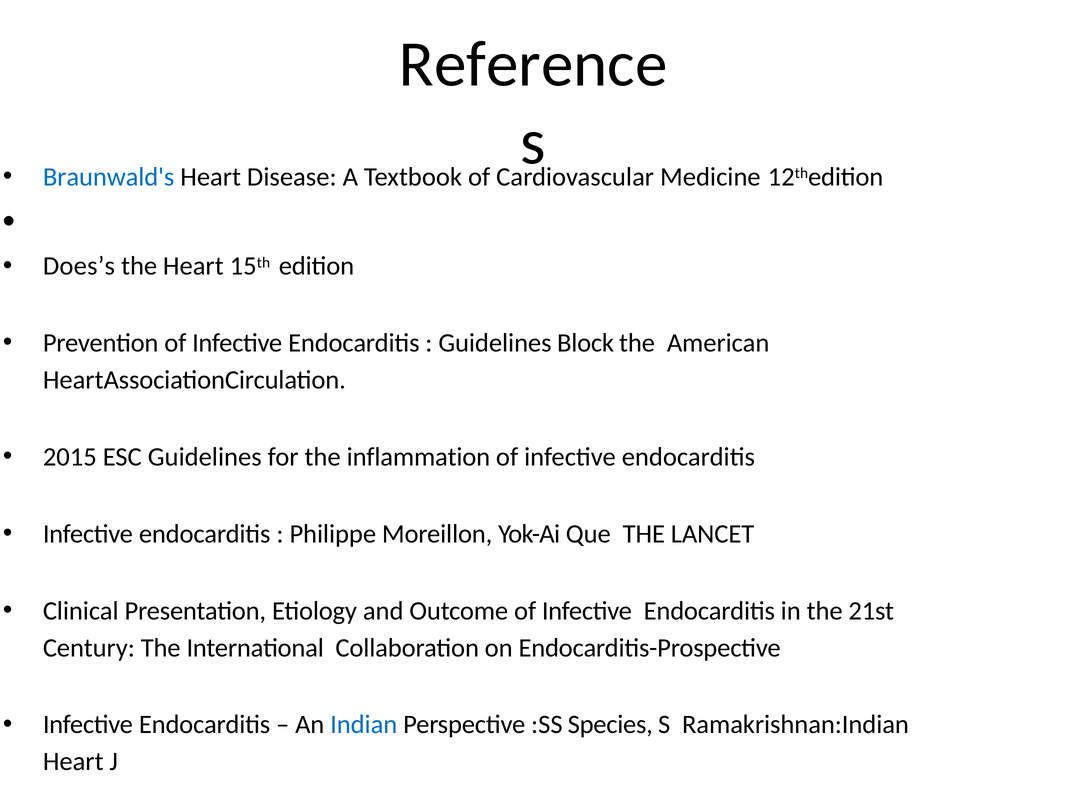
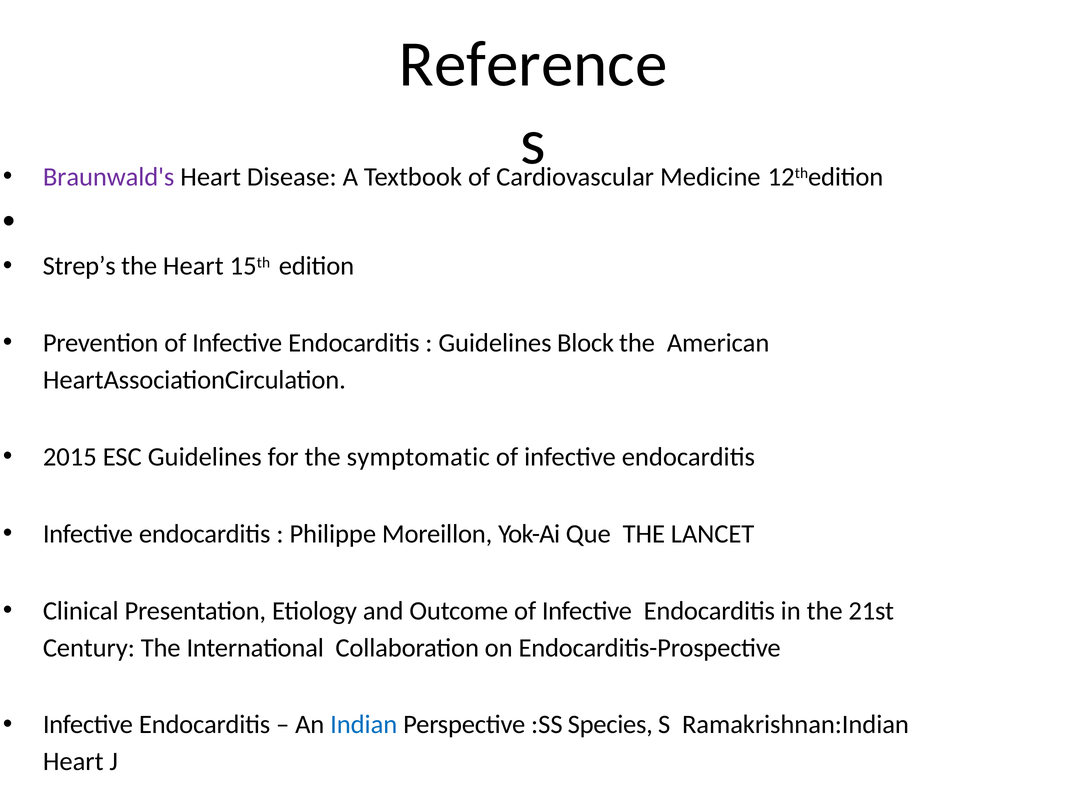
Braunwald's colour: blue -> purple
Does’s: Does’s -> Strep’s
inflammation: inflammation -> symptomatic
